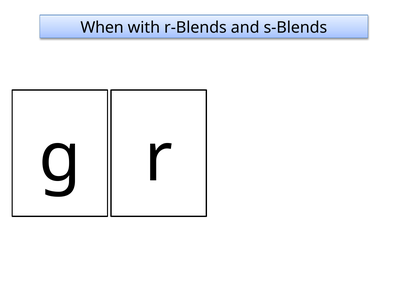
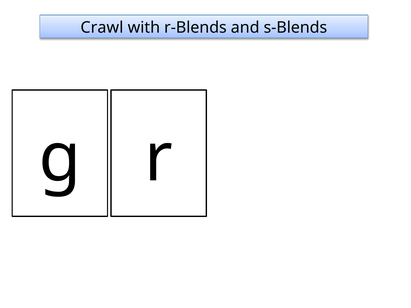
When: When -> Crawl
